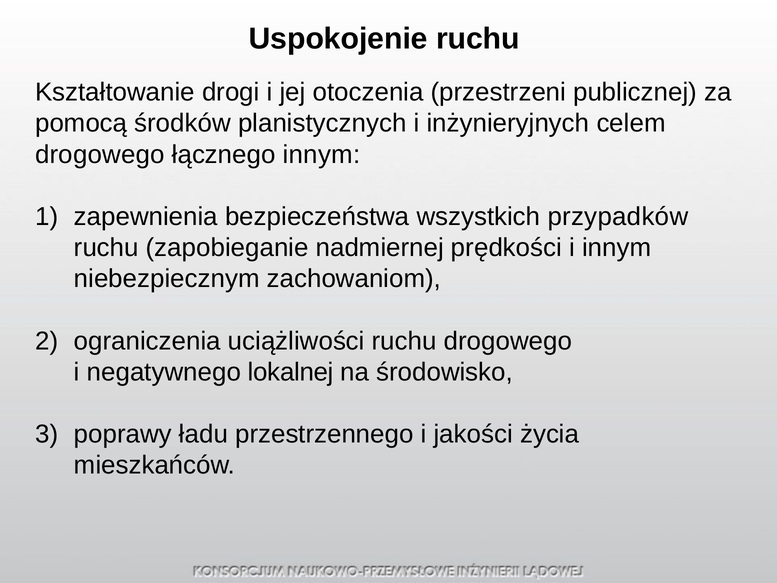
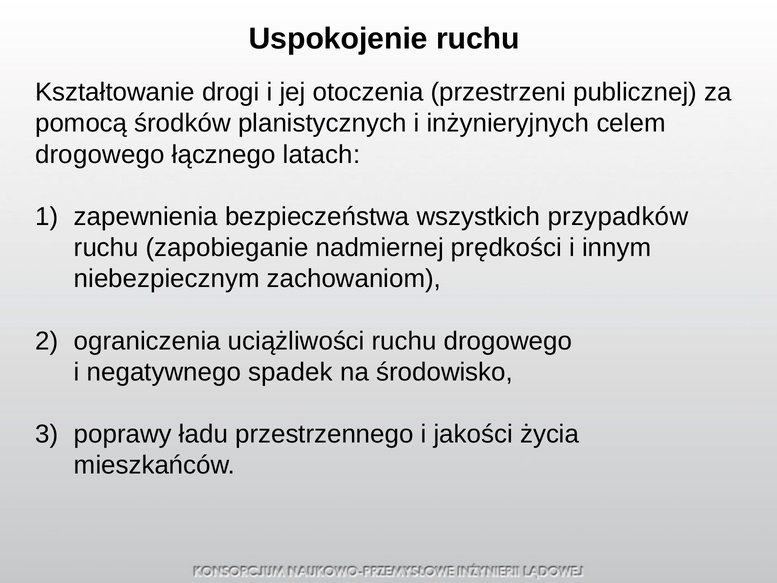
łącznego innym: innym -> latach
lokalnej: lokalnej -> spadek
